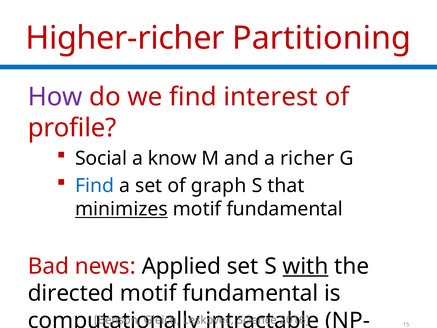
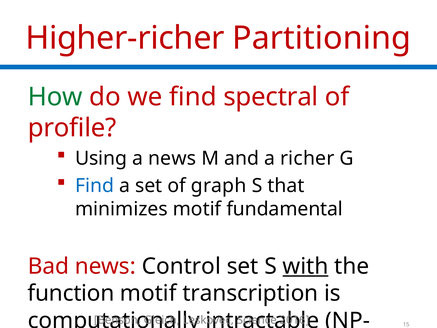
How colour: purple -> green
interest: interest -> spectral
Social: Social -> Using
a know: know -> news
minimizes underline: present -> none
Applied: Applied -> Control
directed: directed -> function
fundamental at (250, 293): fundamental -> transcription
